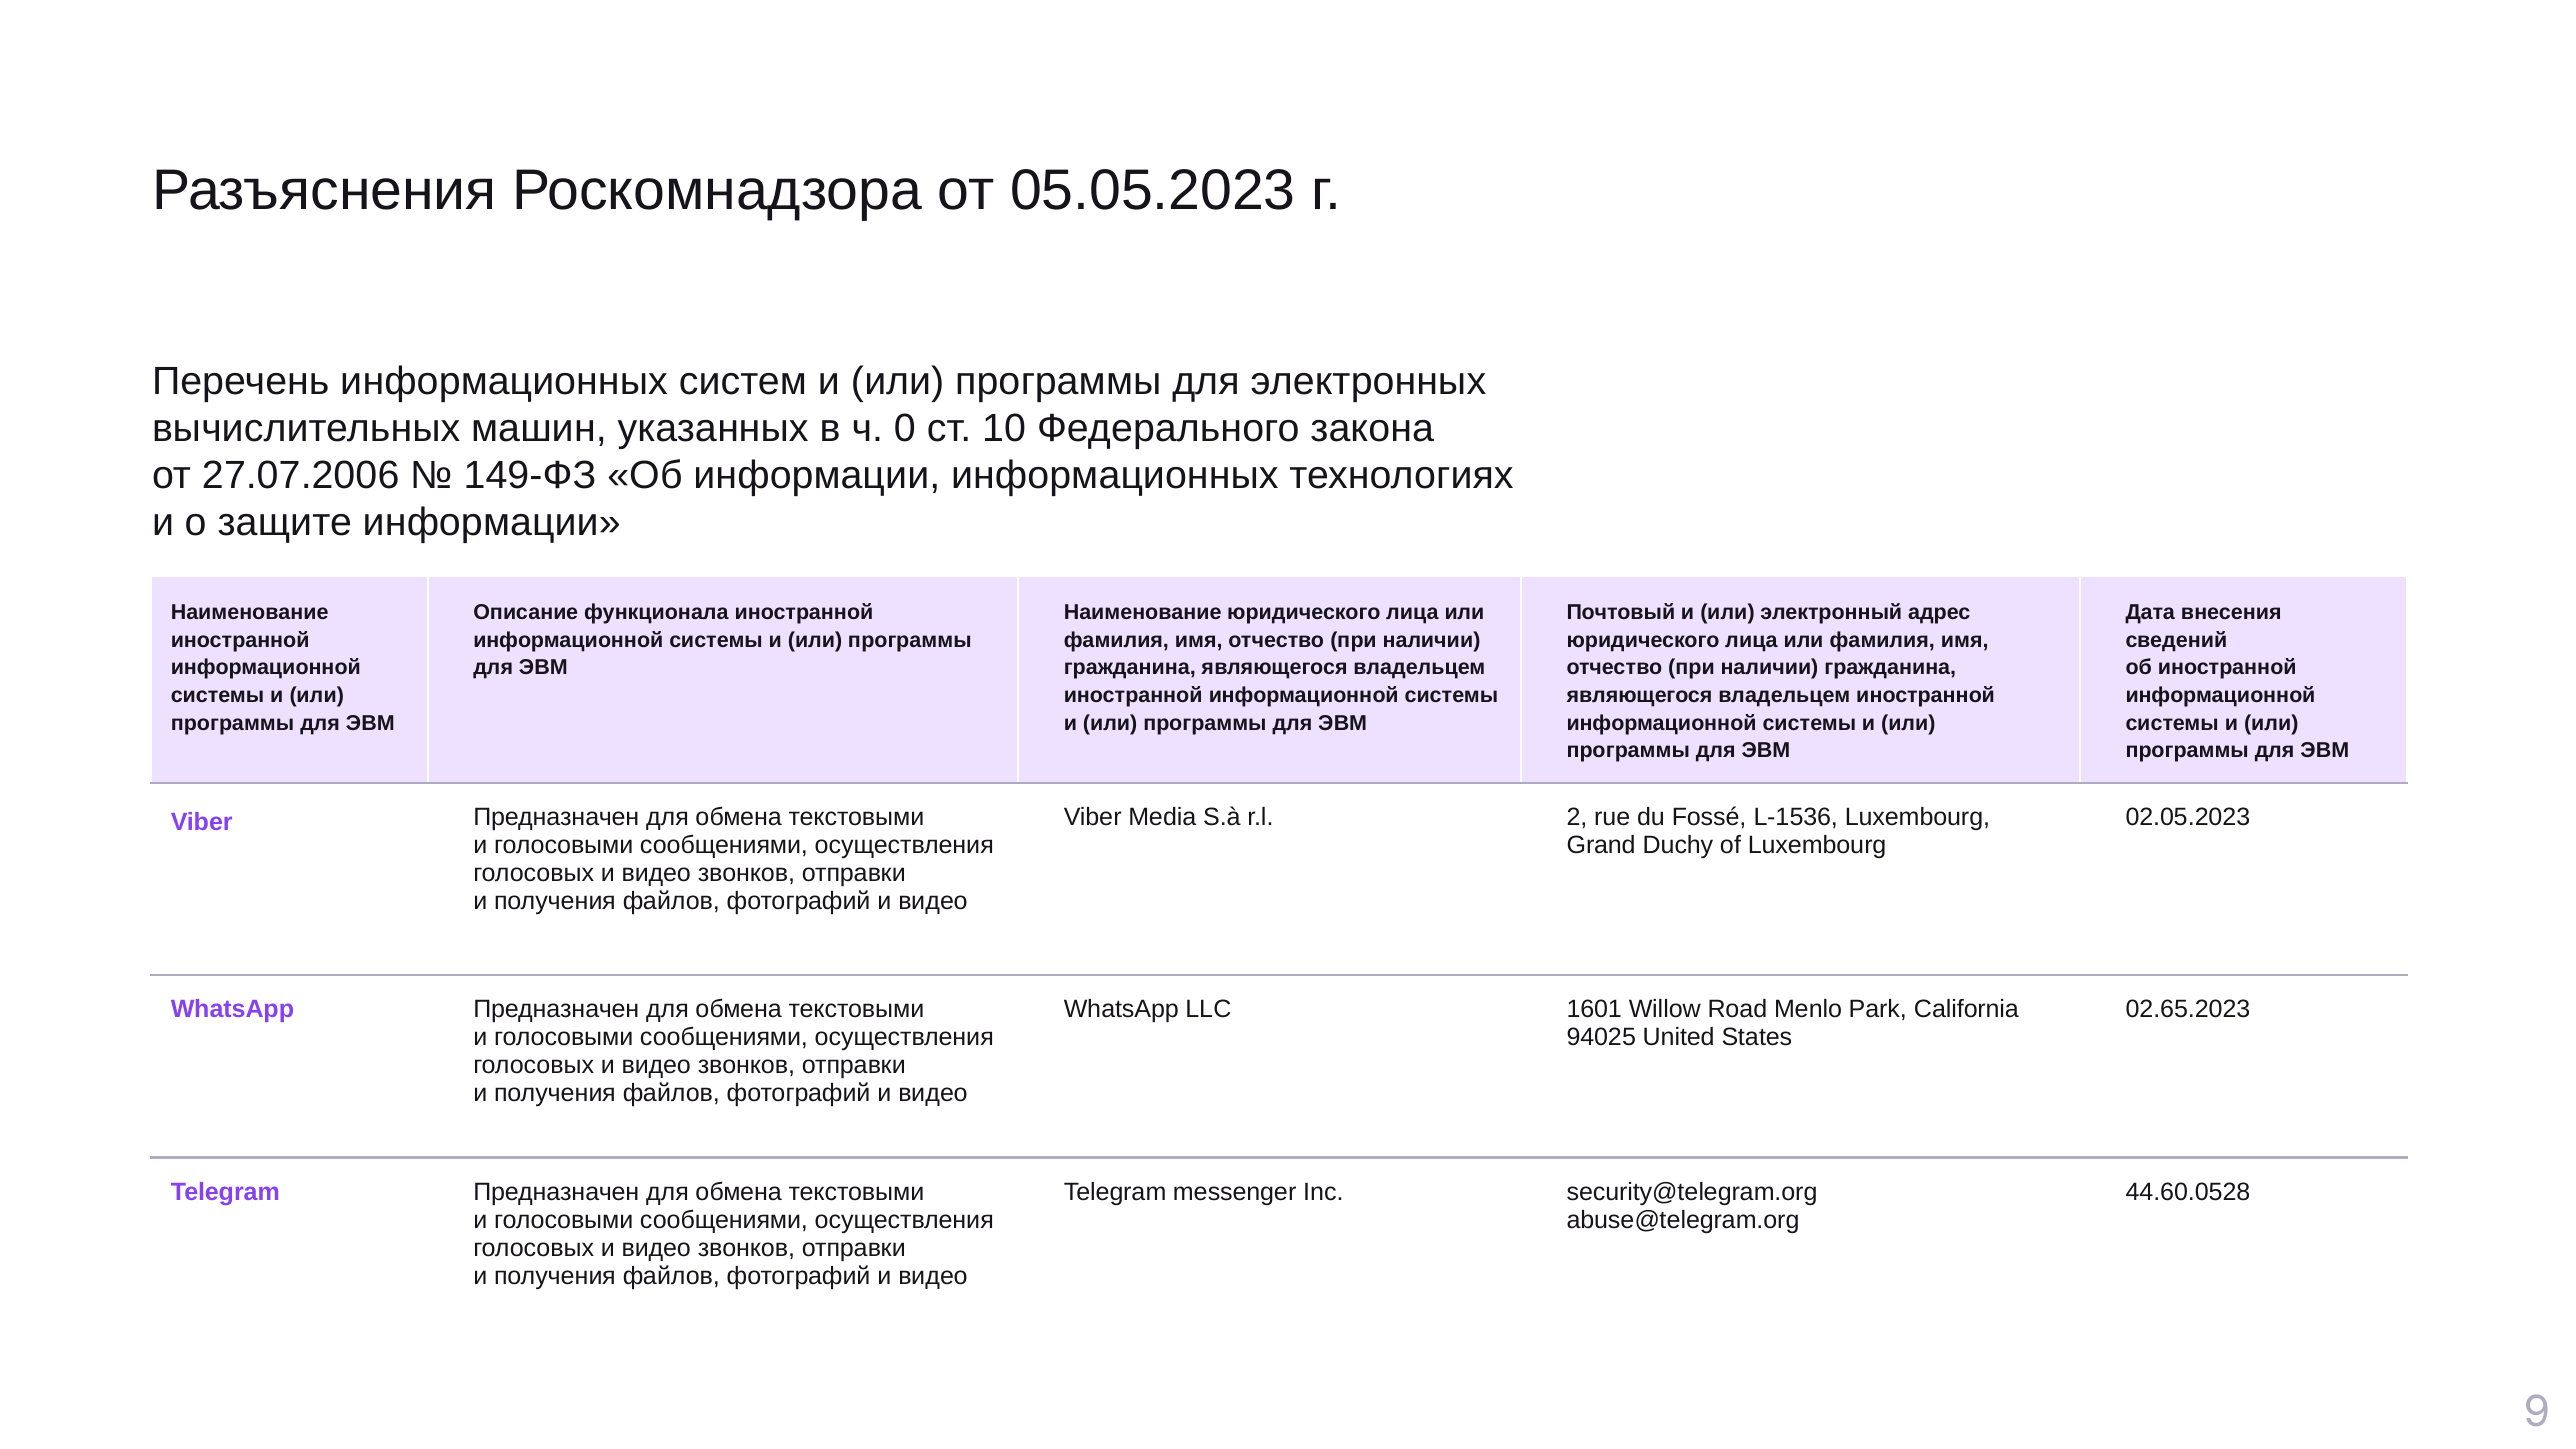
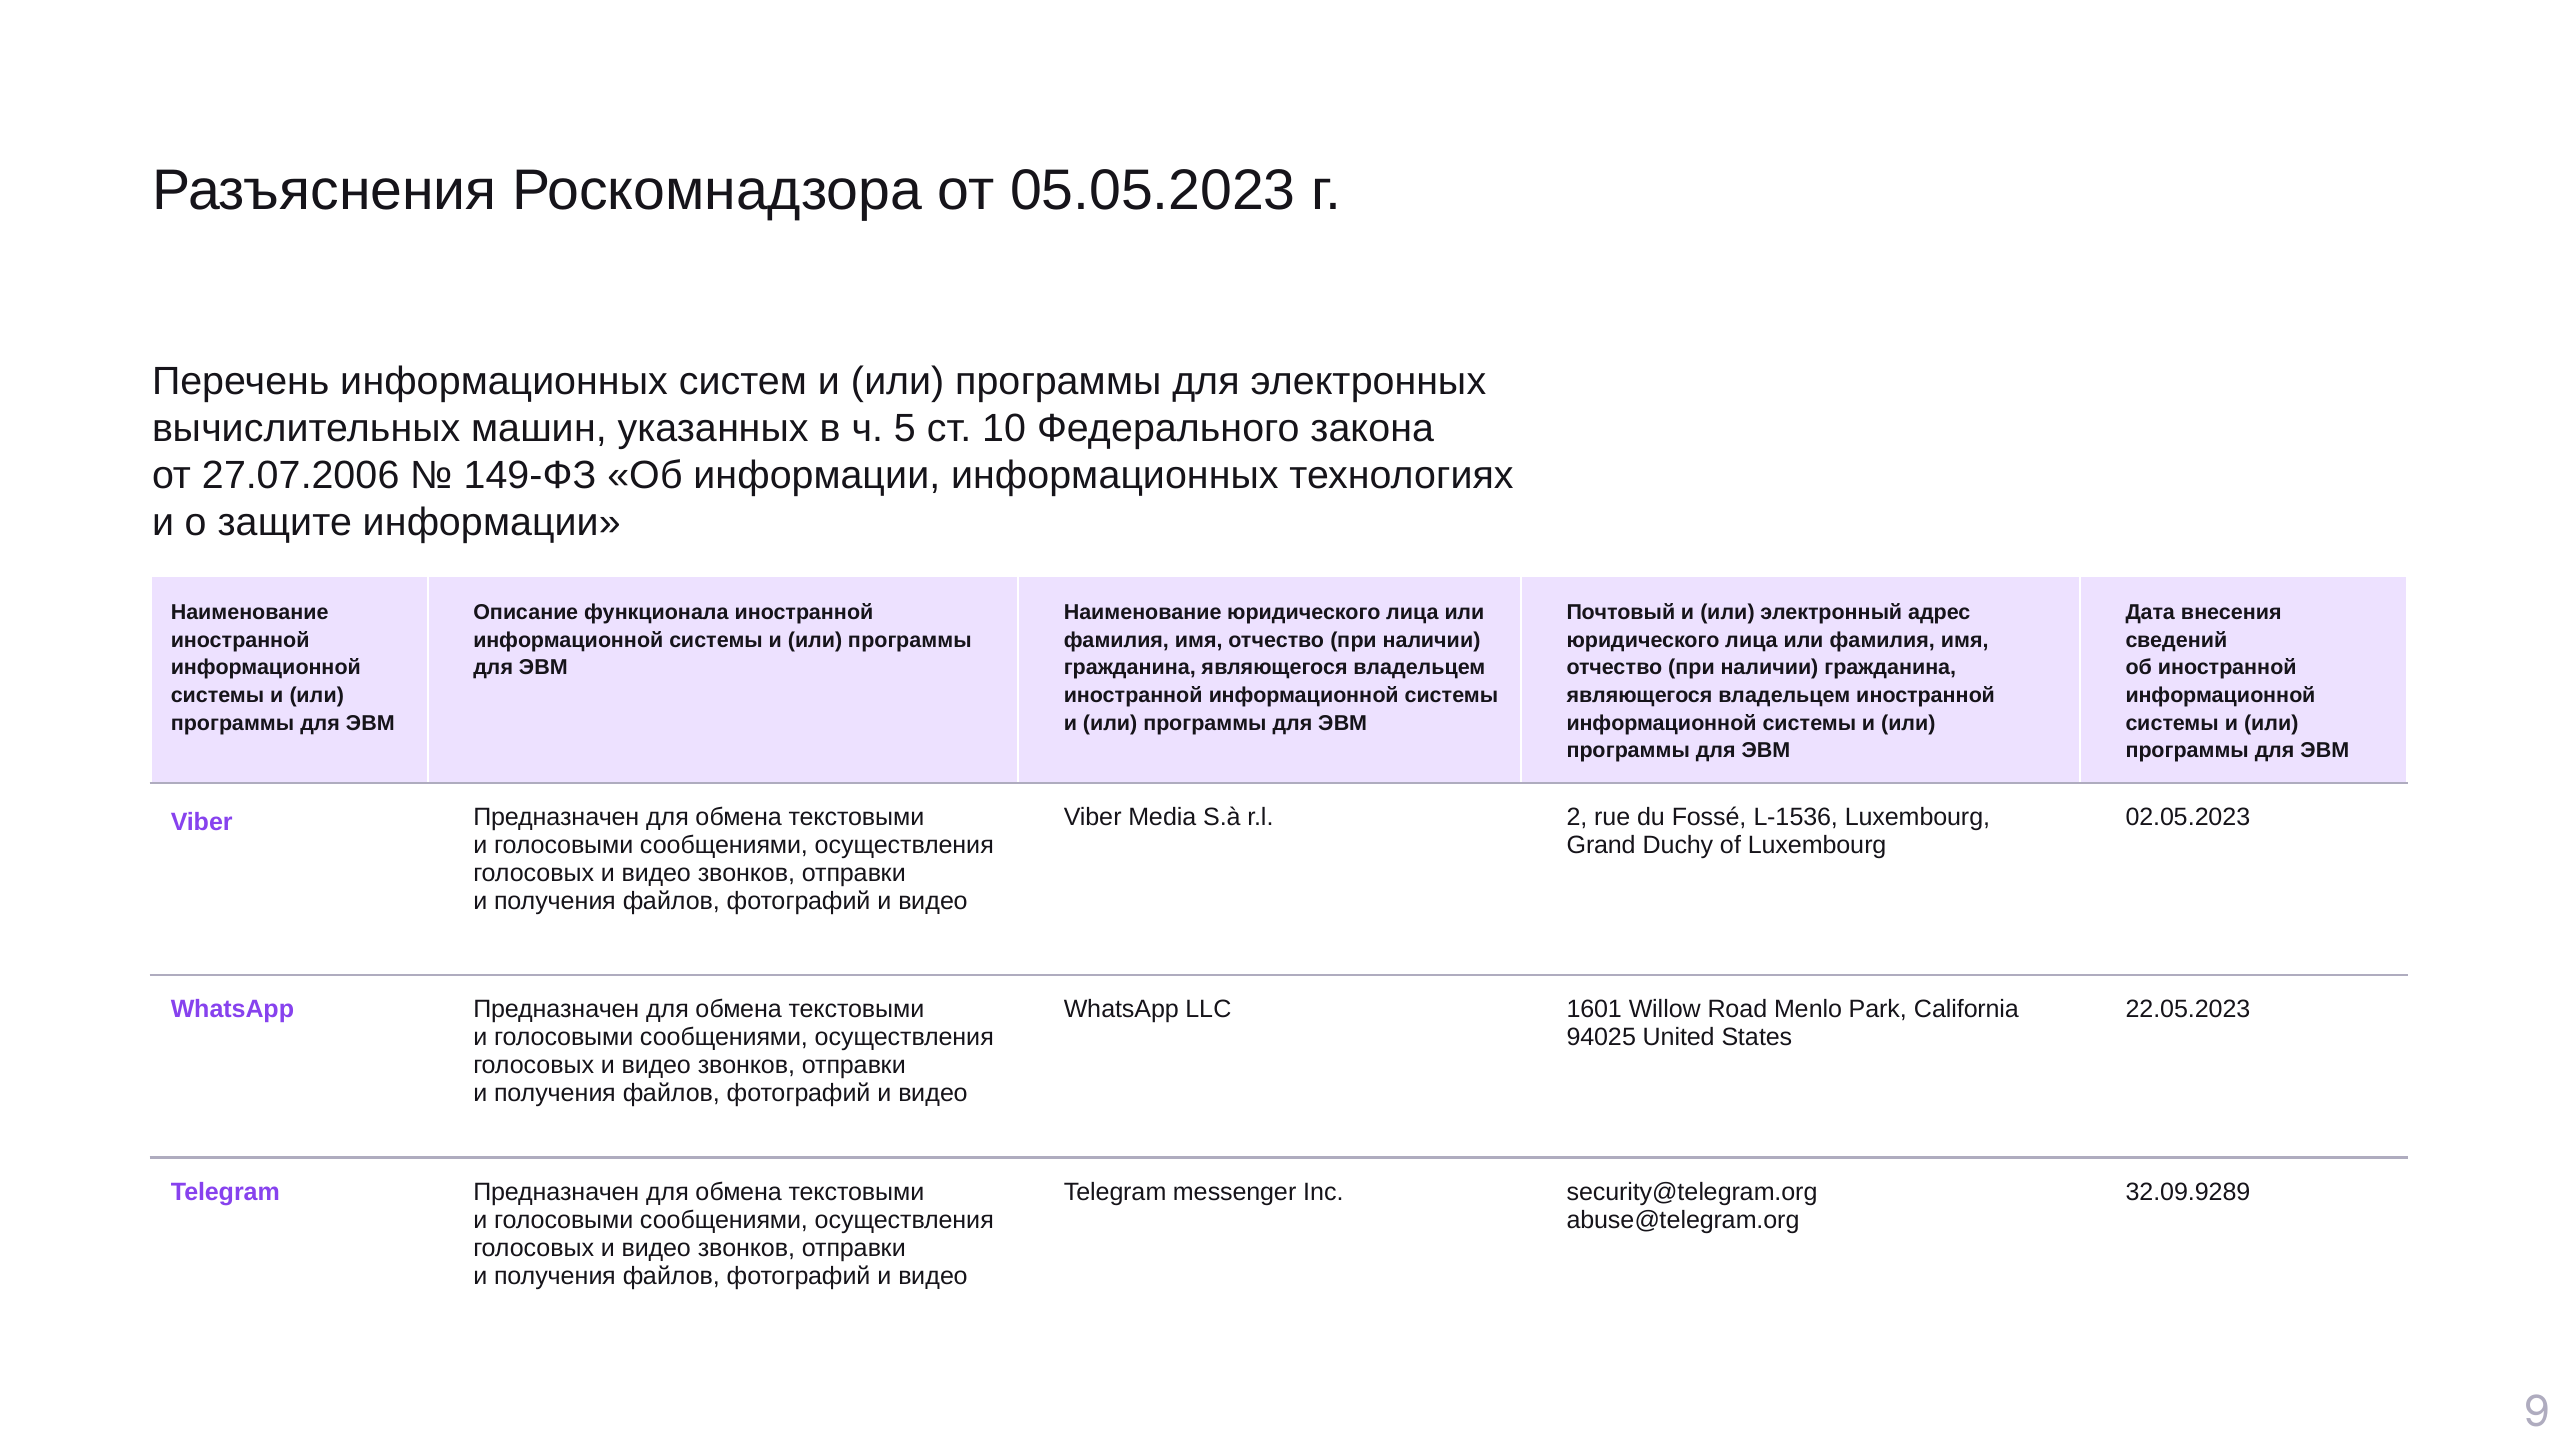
0: 0 -> 5
02.65.2023: 02.65.2023 -> 22.05.2023
44.60.0528: 44.60.0528 -> 32.09.9289
